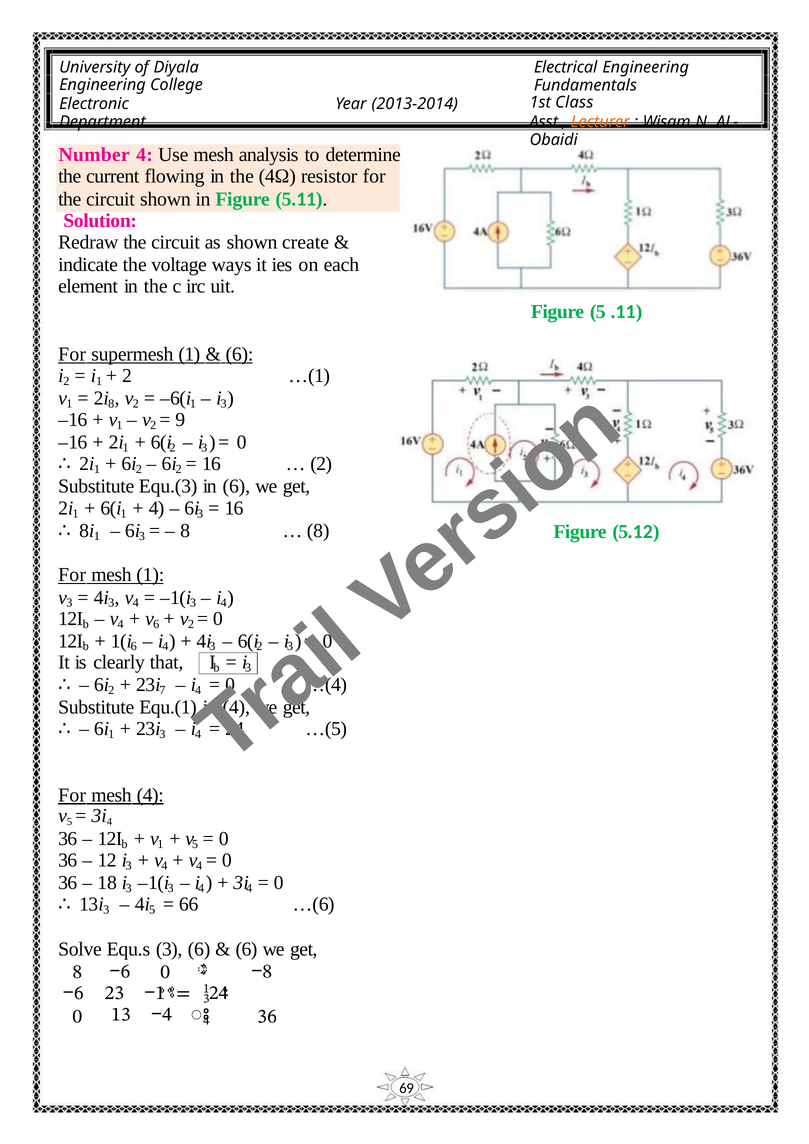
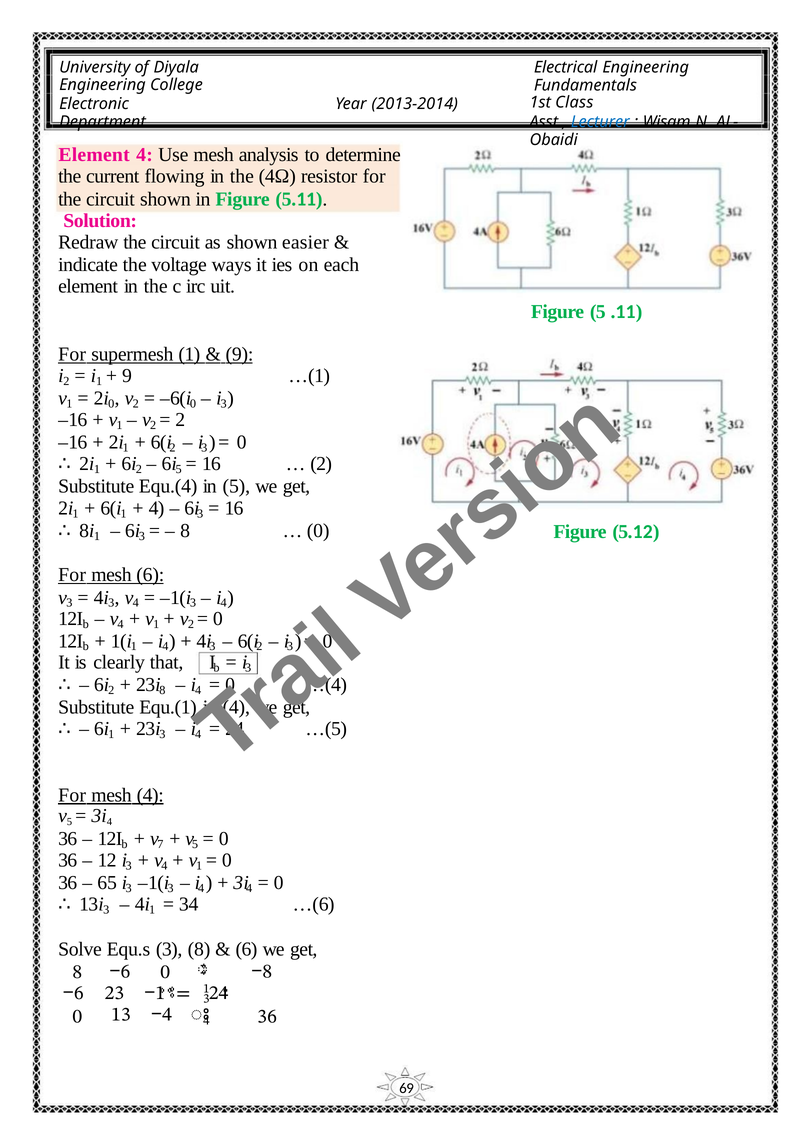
Lecturer colour: orange -> blue
Number at (94, 155): Number -> Element
create: create -> easier
6 at (239, 355): 6 -> 9
2 at (127, 376): 2 -> 9
1 8: 8 -> 0
1 at (193, 404): 1 -> 0
9 at (180, 420): 9 -> 2
2 2: 2 -> 5
Equ.(3: Equ.(3 -> Equ.(4
in 6: 6 -> 5
8 at (318, 531): 8 -> 0
mesh 1: 1 -> 6
b 4 6: 6 -> 1
b 6: 6 -> 1
2 7: 7 -> 8
b 1: 1 -> 7
4 at (199, 866): 4 -> 1
18: 18 -> 65
66: 66 -> 34
3 5: 5 -> 1
3 6: 6 -> 8
